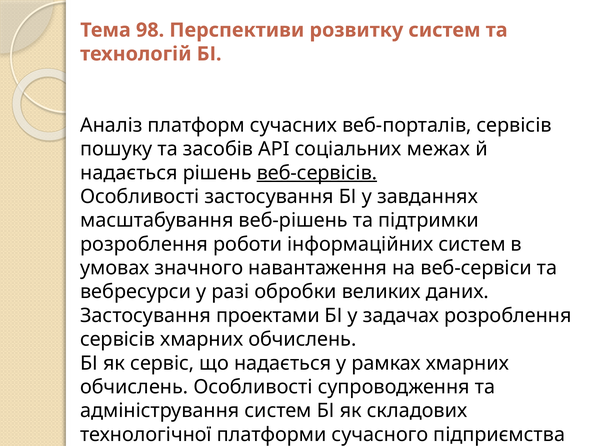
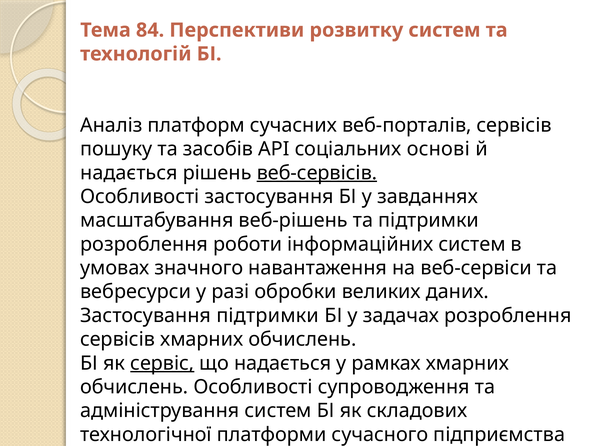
98: 98 -> 84
межах: межах -> основі
Застосування проектами: проектами -> підтримки
сервіс underline: none -> present
